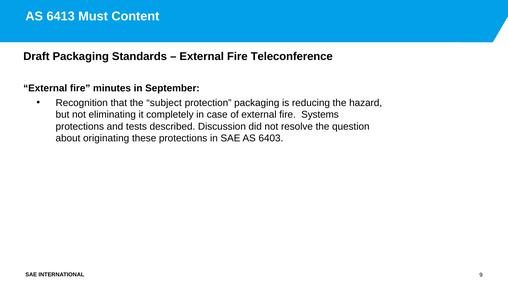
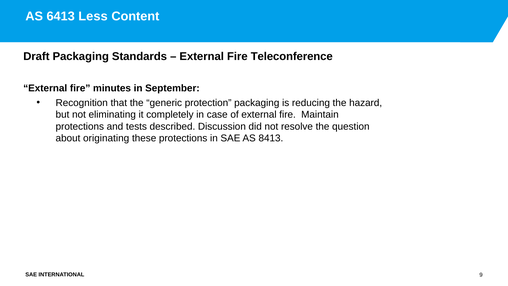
Must: Must -> Less
subject: subject -> generic
Systems: Systems -> Maintain
6403: 6403 -> 8413
